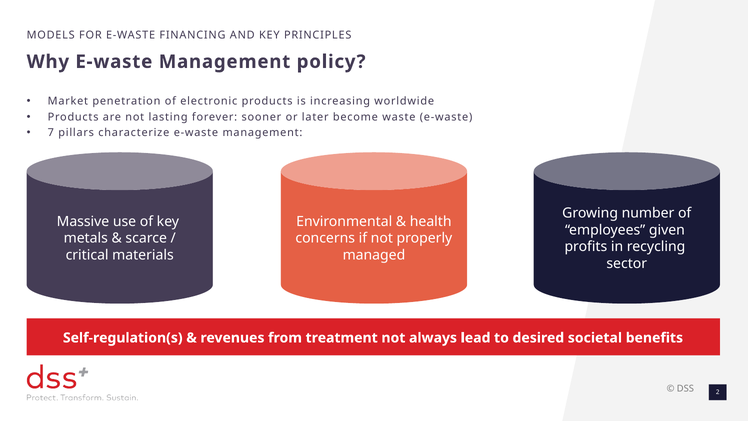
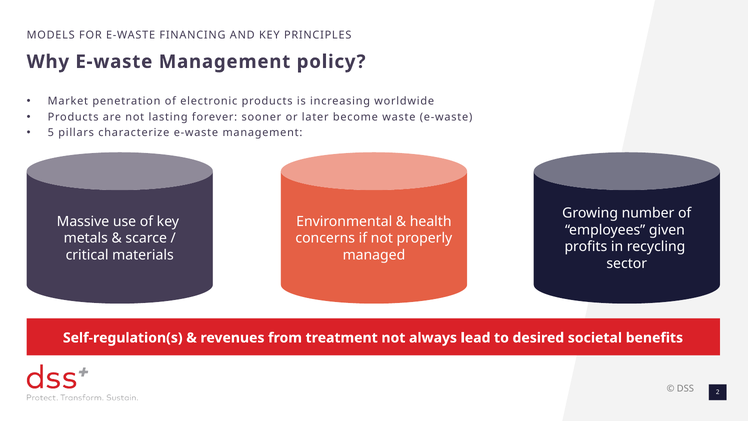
7: 7 -> 5
